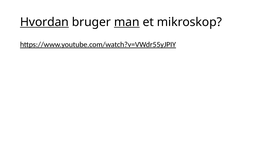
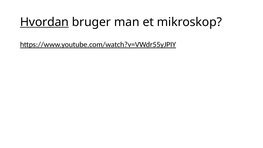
man underline: present -> none
